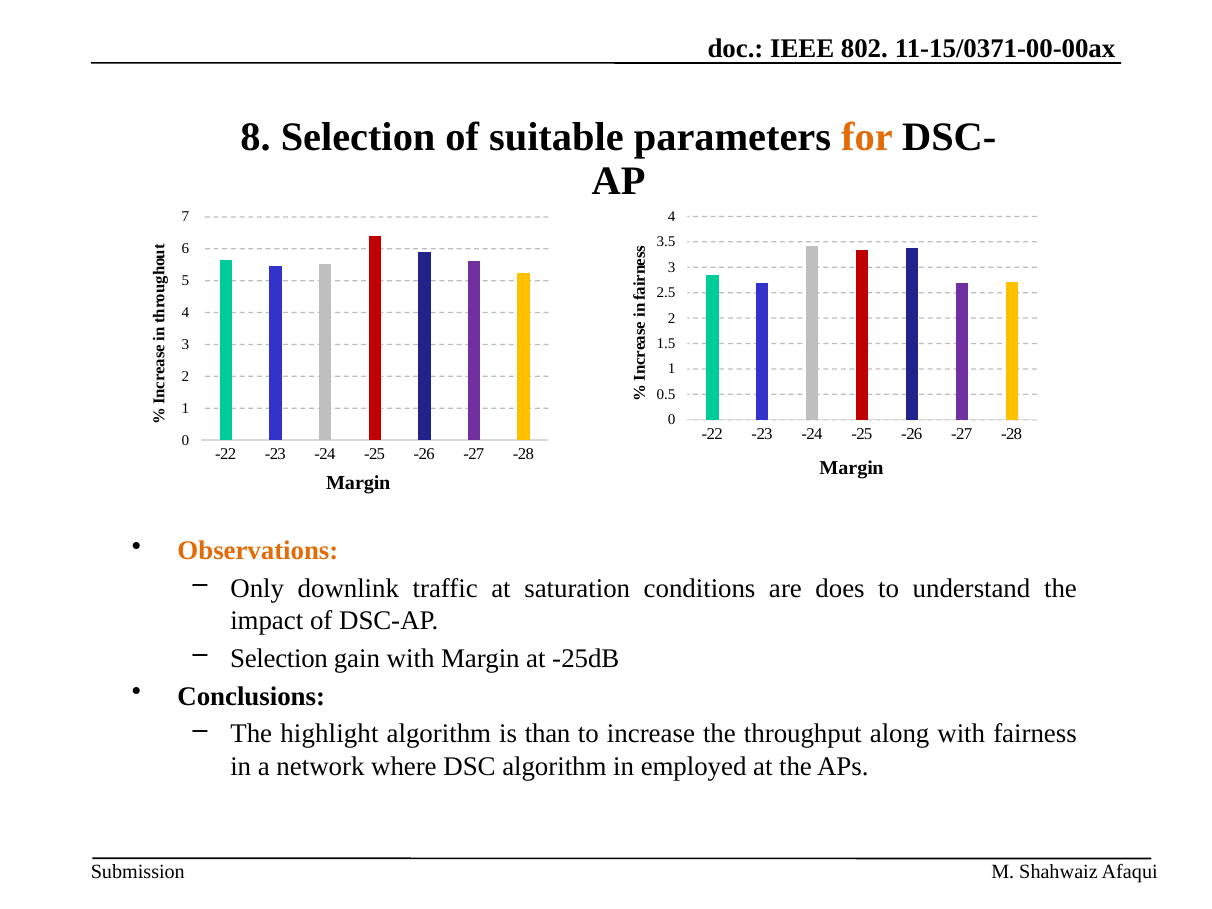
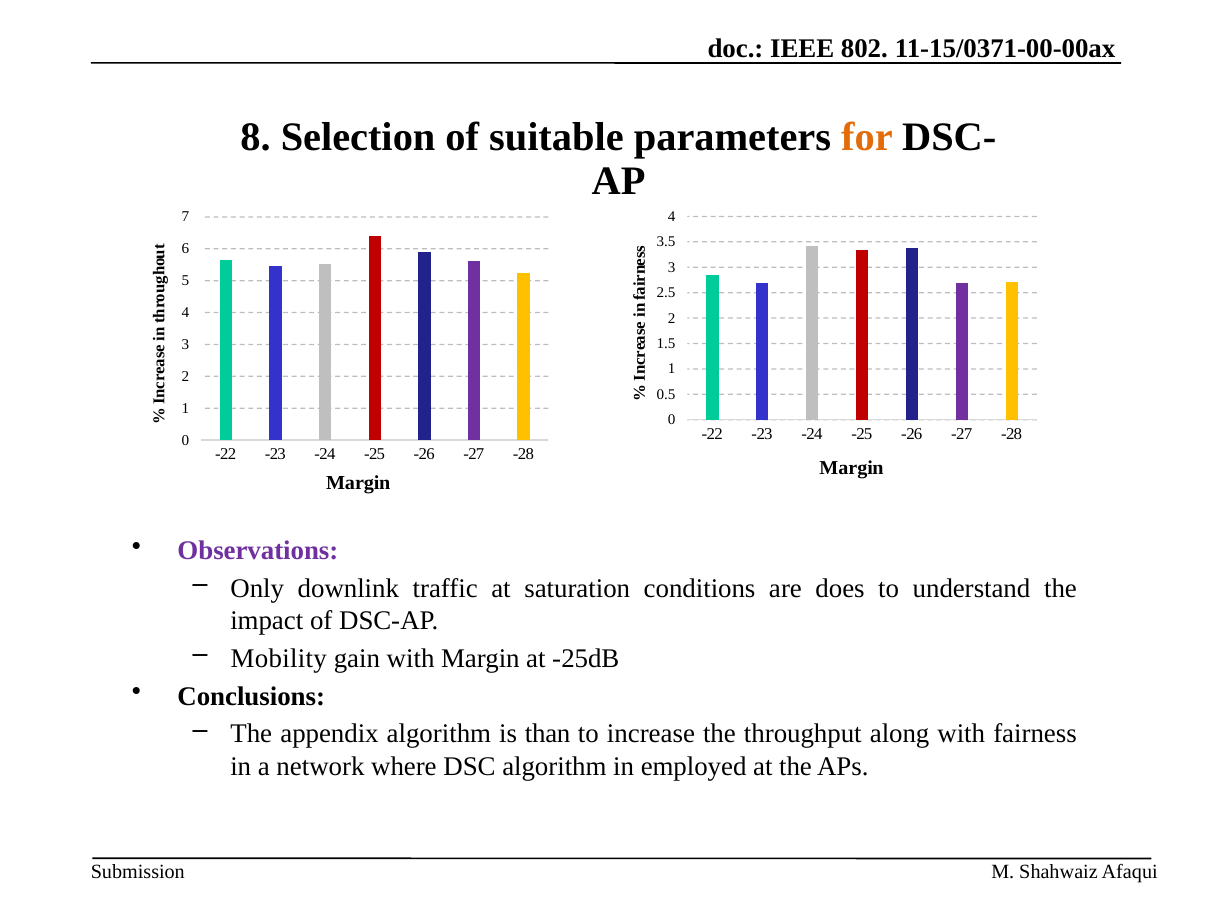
Observations colour: orange -> purple
Selection at (279, 659): Selection -> Mobility
highlight: highlight -> appendix
